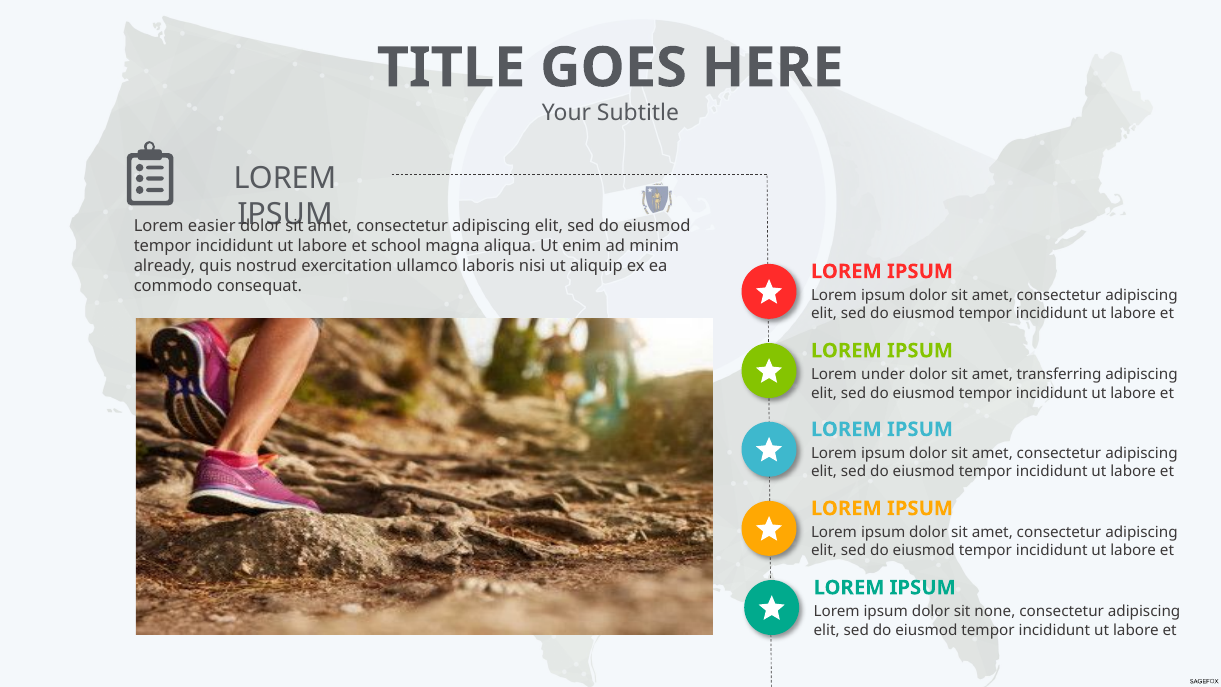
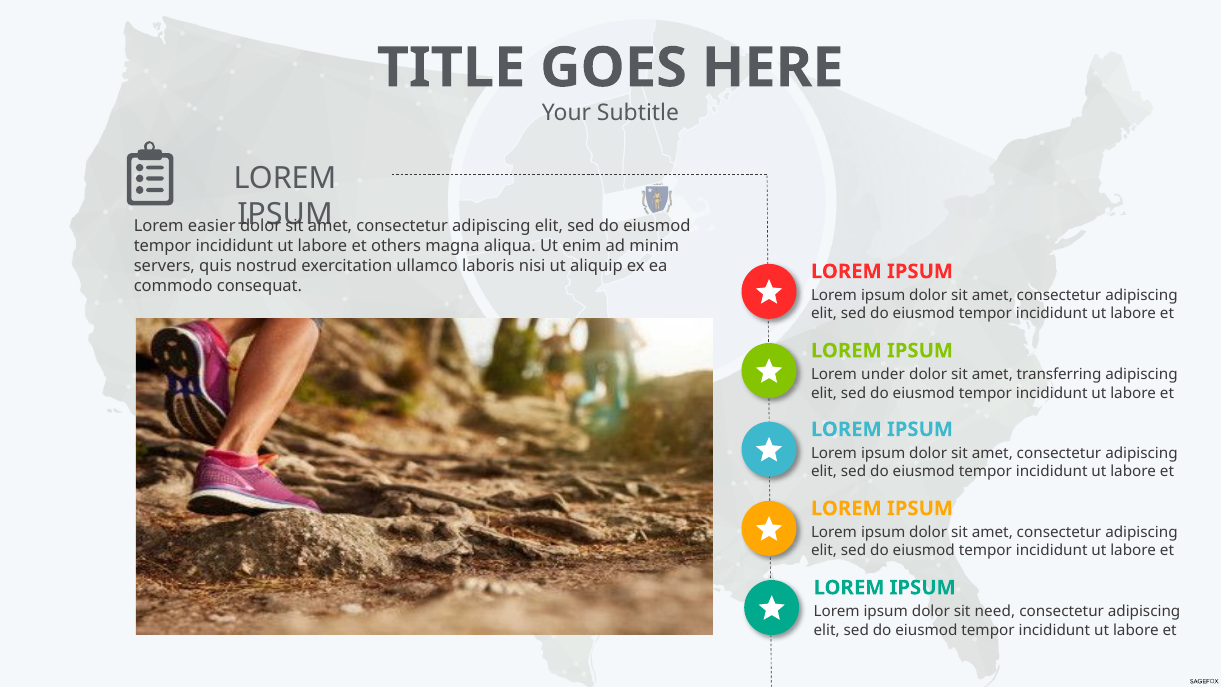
school: school -> others
already: already -> servers
none: none -> need
